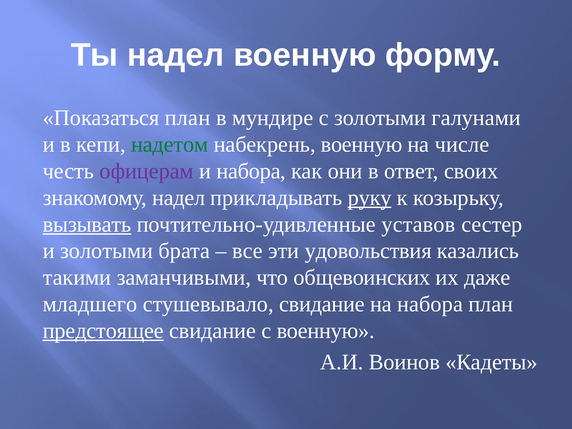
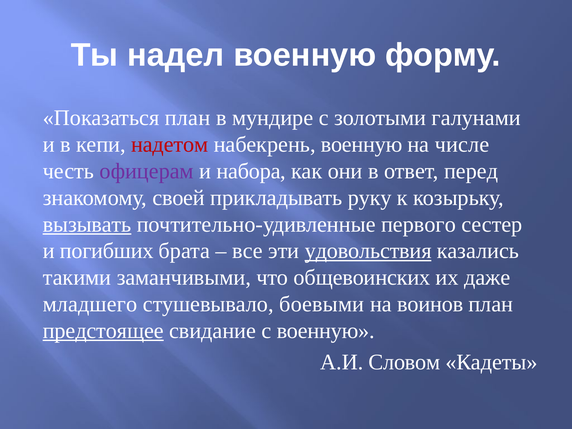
надетом colour: green -> red
своих: своих -> перед
знакомому надел: надел -> своей
руку underline: present -> none
уставов: уставов -> первого
и золотыми: золотыми -> погибших
удовольствия underline: none -> present
стушевывало свидание: свидание -> боевыми
на набора: набора -> воинов
Воинов: Воинов -> Словом
